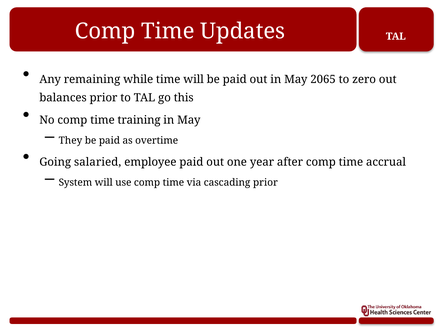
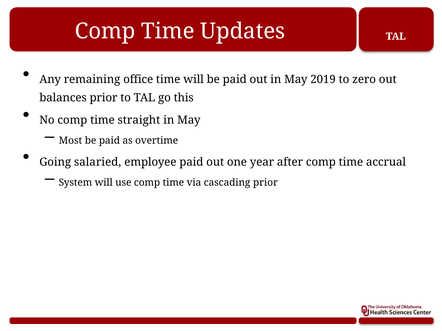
while: while -> office
2065: 2065 -> 2019
training: training -> straight
They: They -> Most
